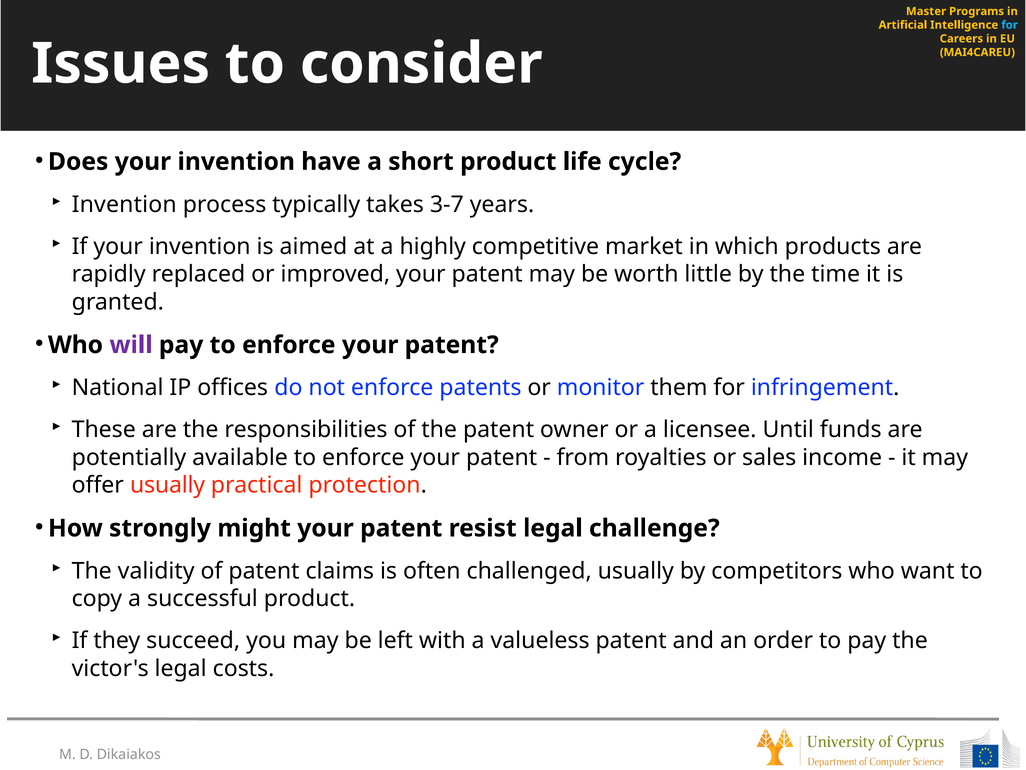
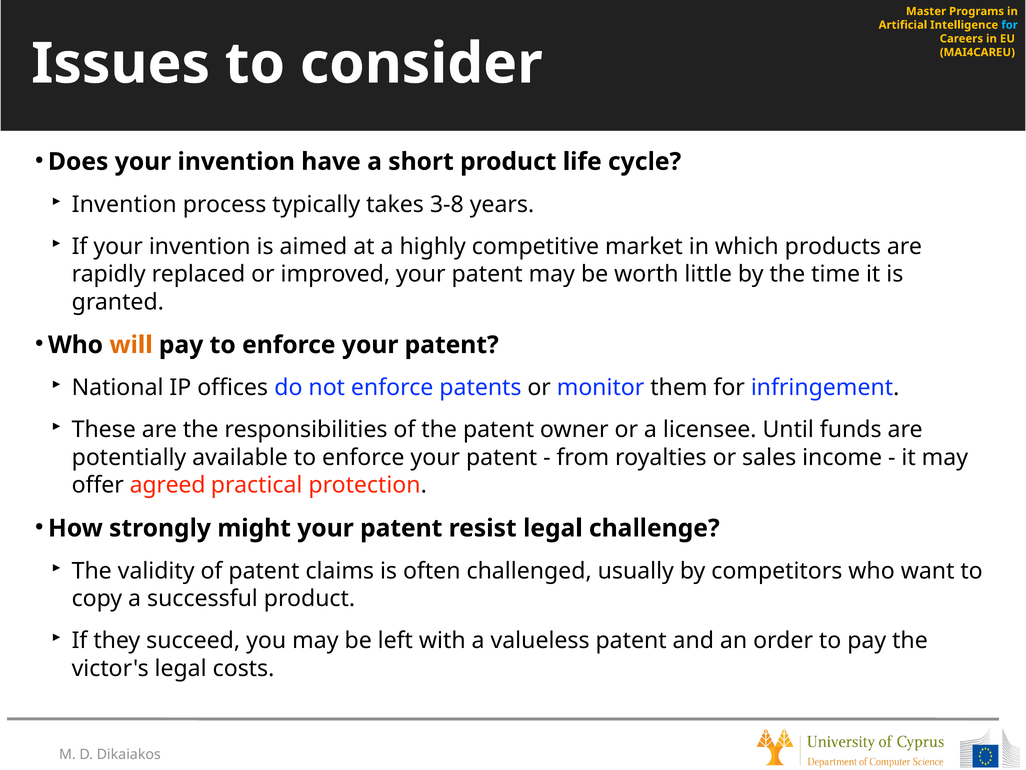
3-7: 3-7 -> 3-8
will colour: purple -> orange
offer usually: usually -> agreed
